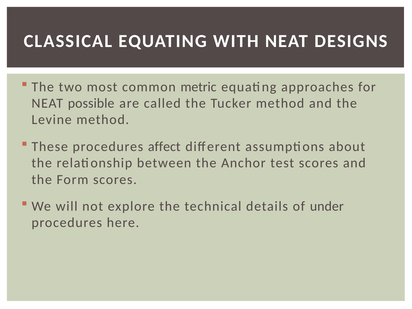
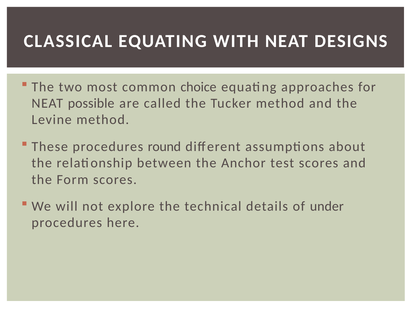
metric: metric -> choice
affect: affect -> round
